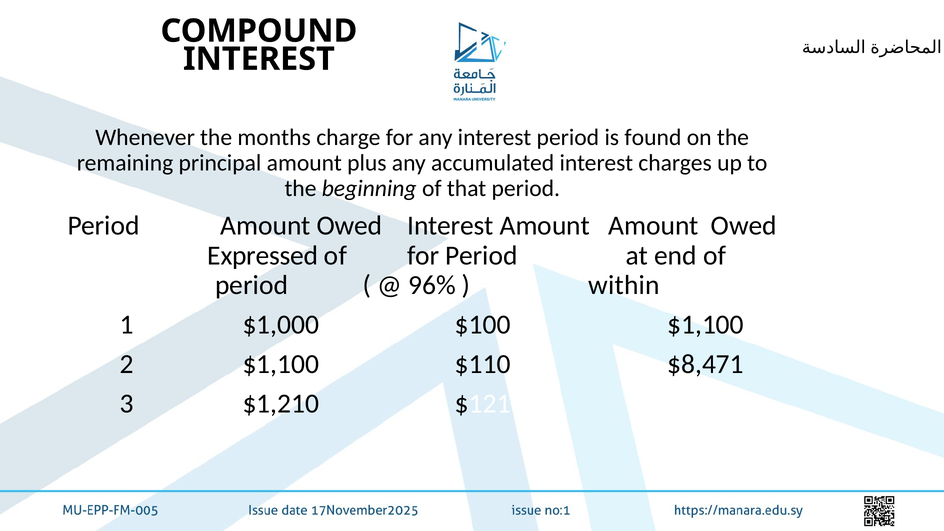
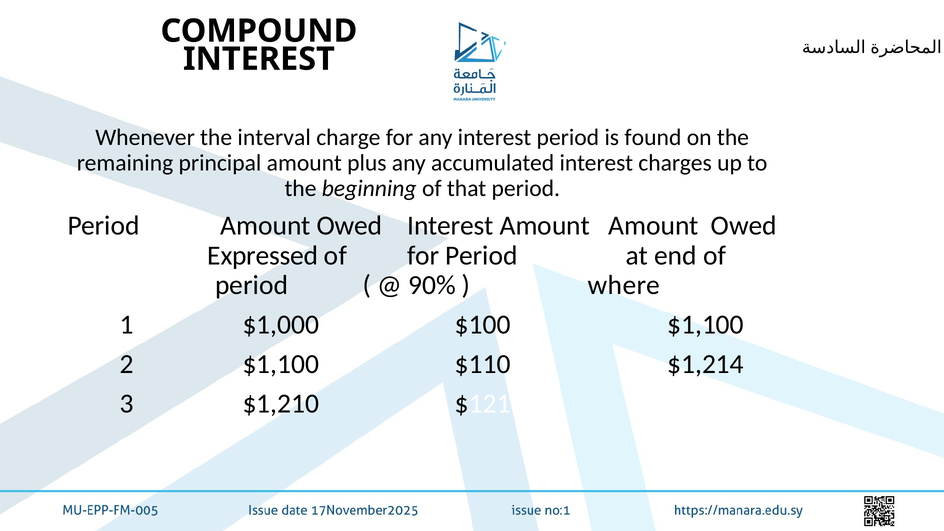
months: months -> interval
96%: 96% -> 90%
within: within -> where
$8,471: $8,471 -> $1,214
